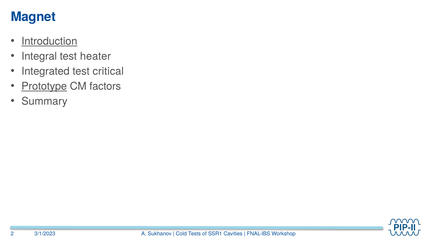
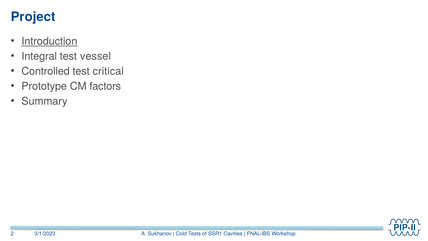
Magnet: Magnet -> Project
heater: heater -> vessel
Integrated: Integrated -> Controlled
Prototype underline: present -> none
